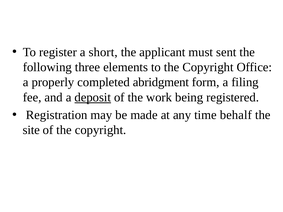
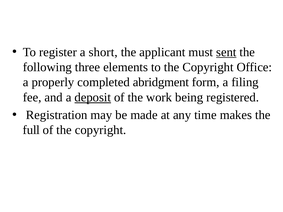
sent underline: none -> present
behalf: behalf -> makes
site: site -> full
